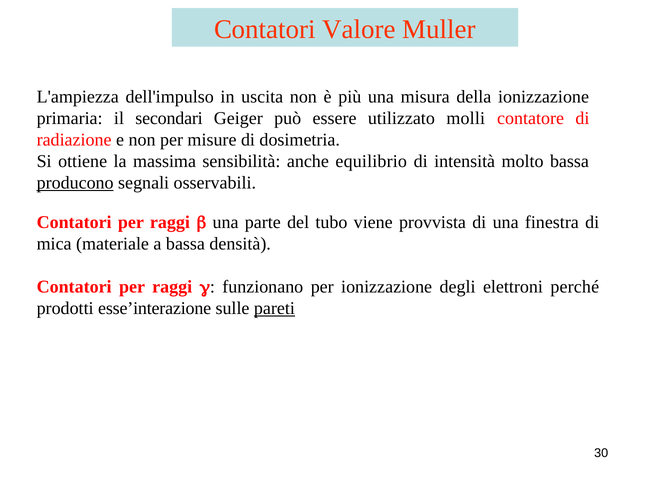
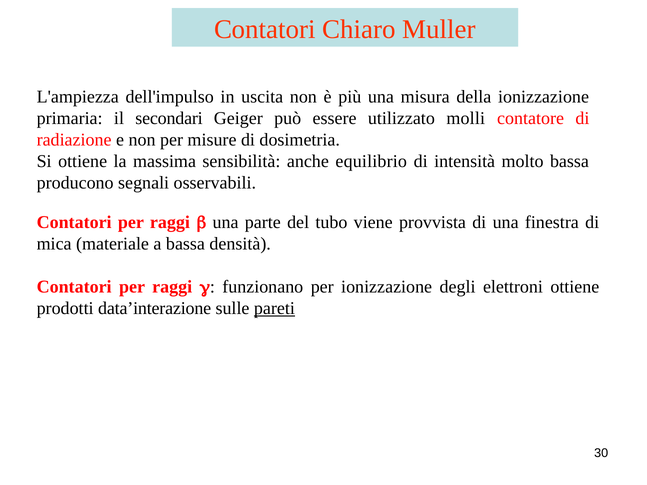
Valore: Valore -> Chiaro
producono underline: present -> none
elettroni perché: perché -> ottiene
esse’interazione: esse’interazione -> data’interazione
